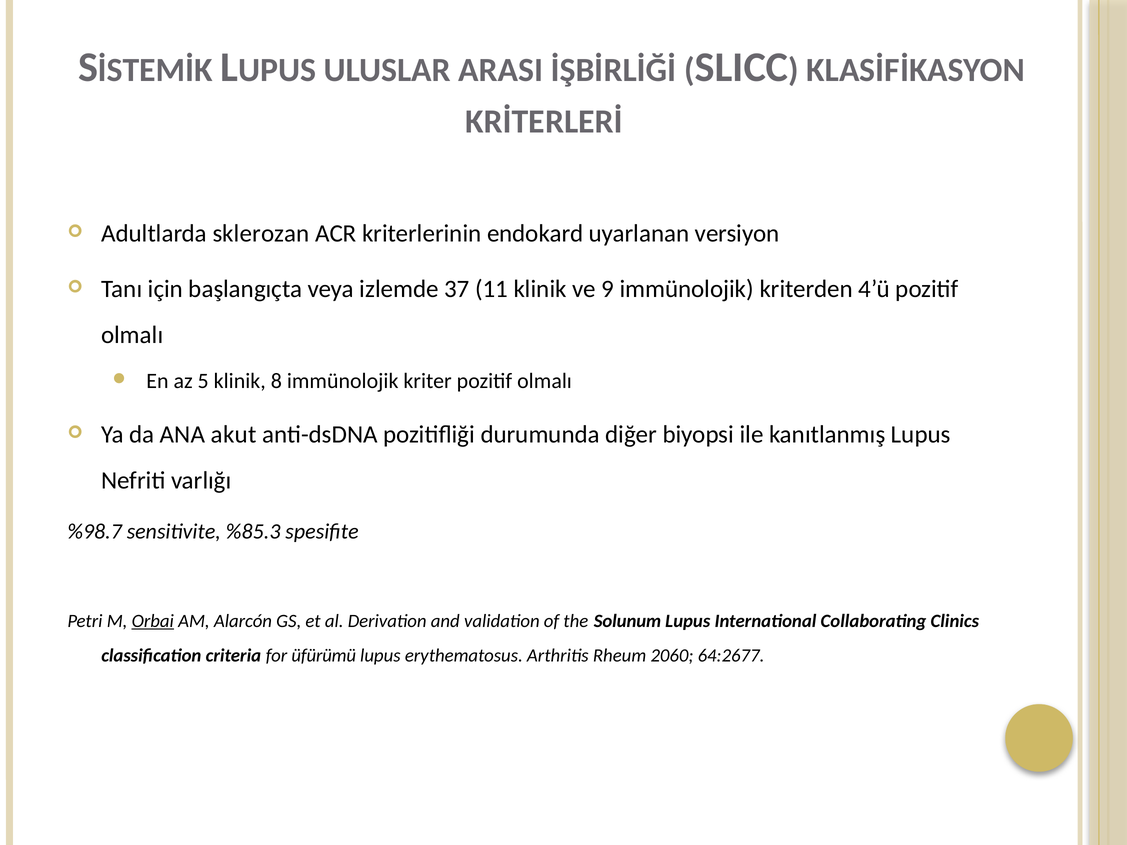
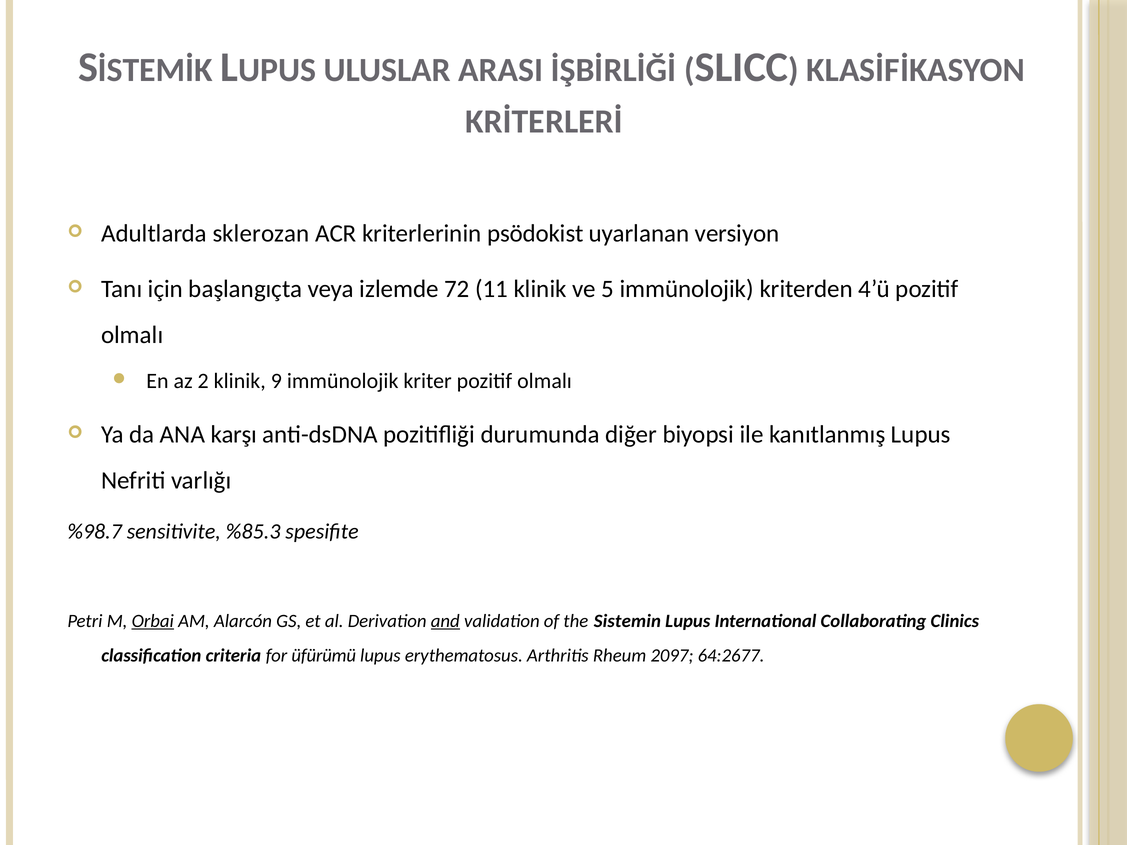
endokard: endokard -> psödokist
37: 37 -> 72
9: 9 -> 5
5: 5 -> 2
8: 8 -> 9
akut: akut -> karşı
and underline: none -> present
Solunum: Solunum -> Sistemin
2060: 2060 -> 2097
